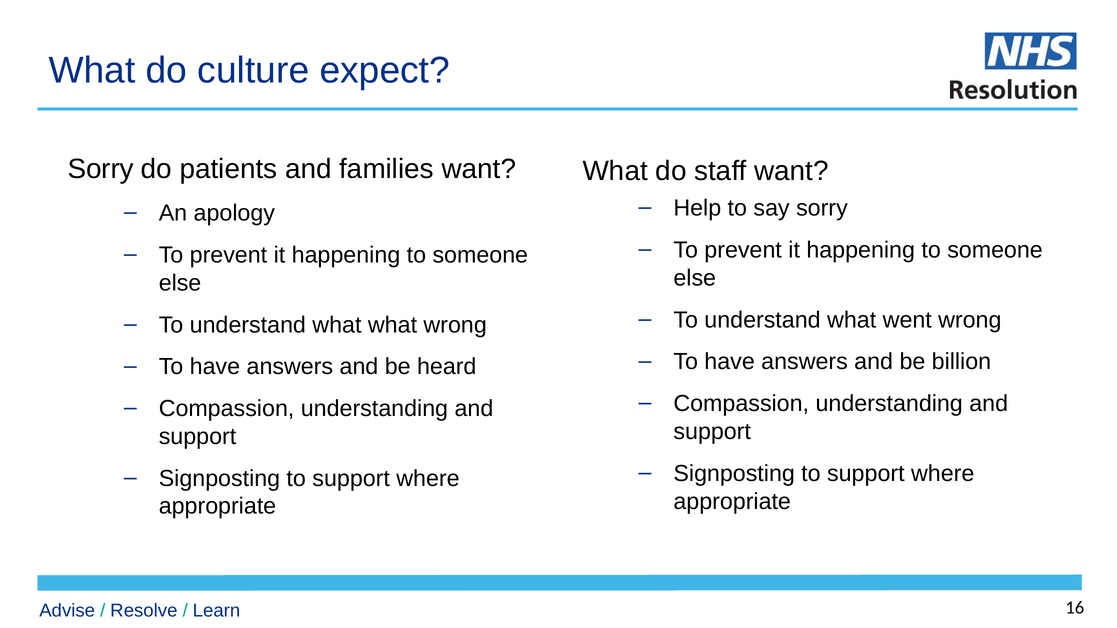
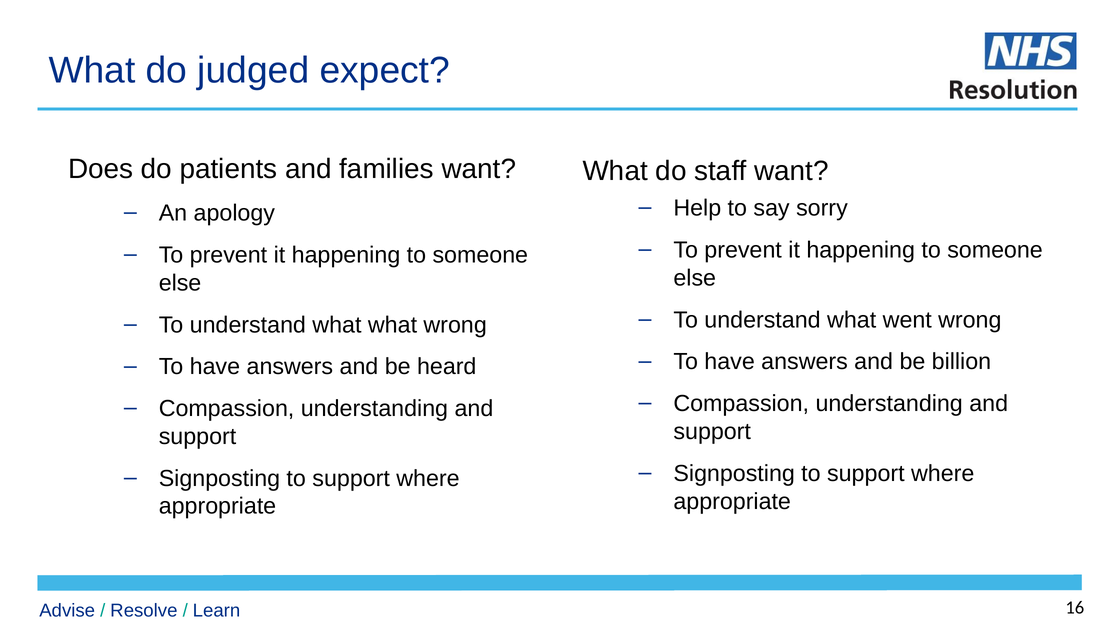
culture: culture -> judged
Sorry at (101, 169): Sorry -> Does
